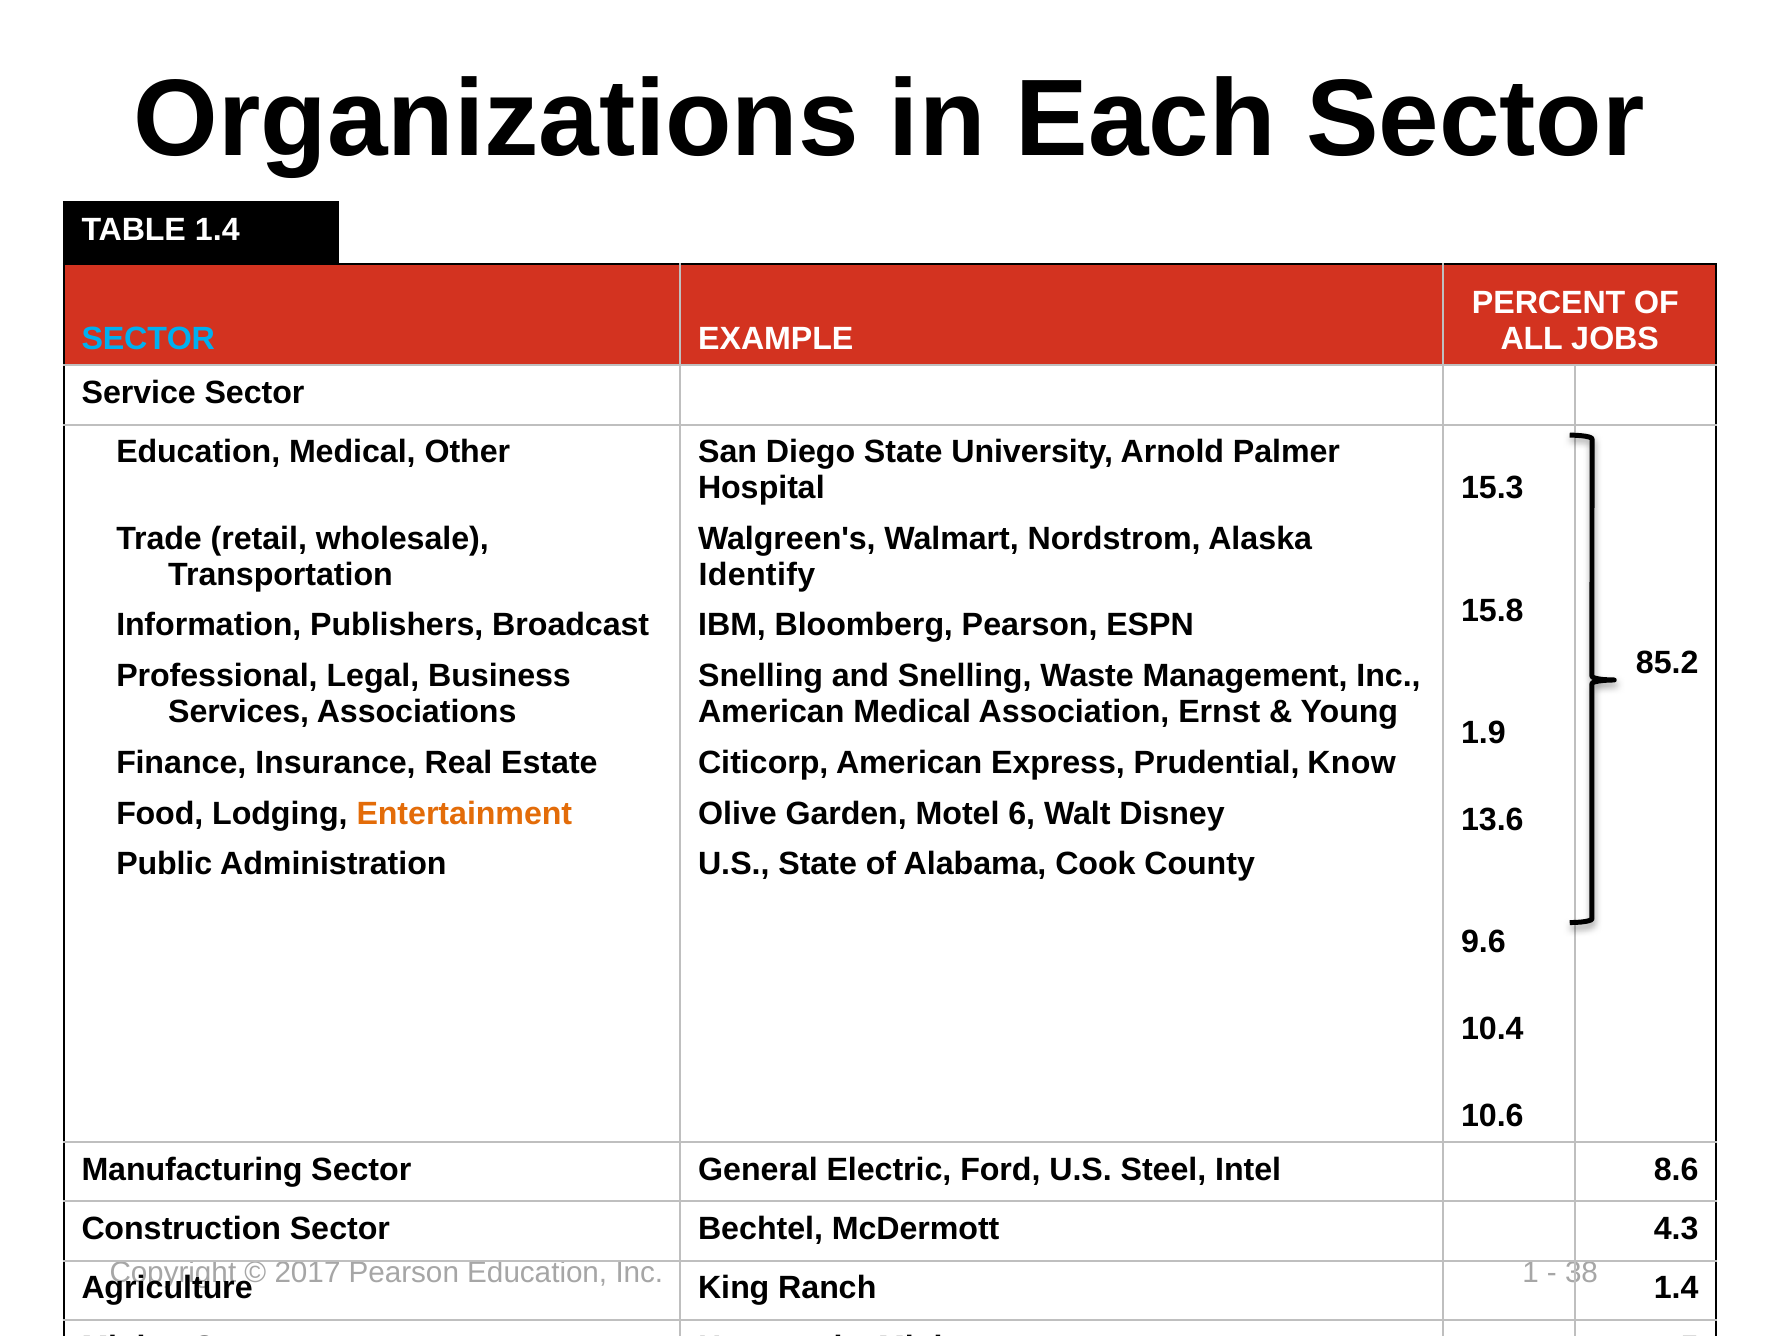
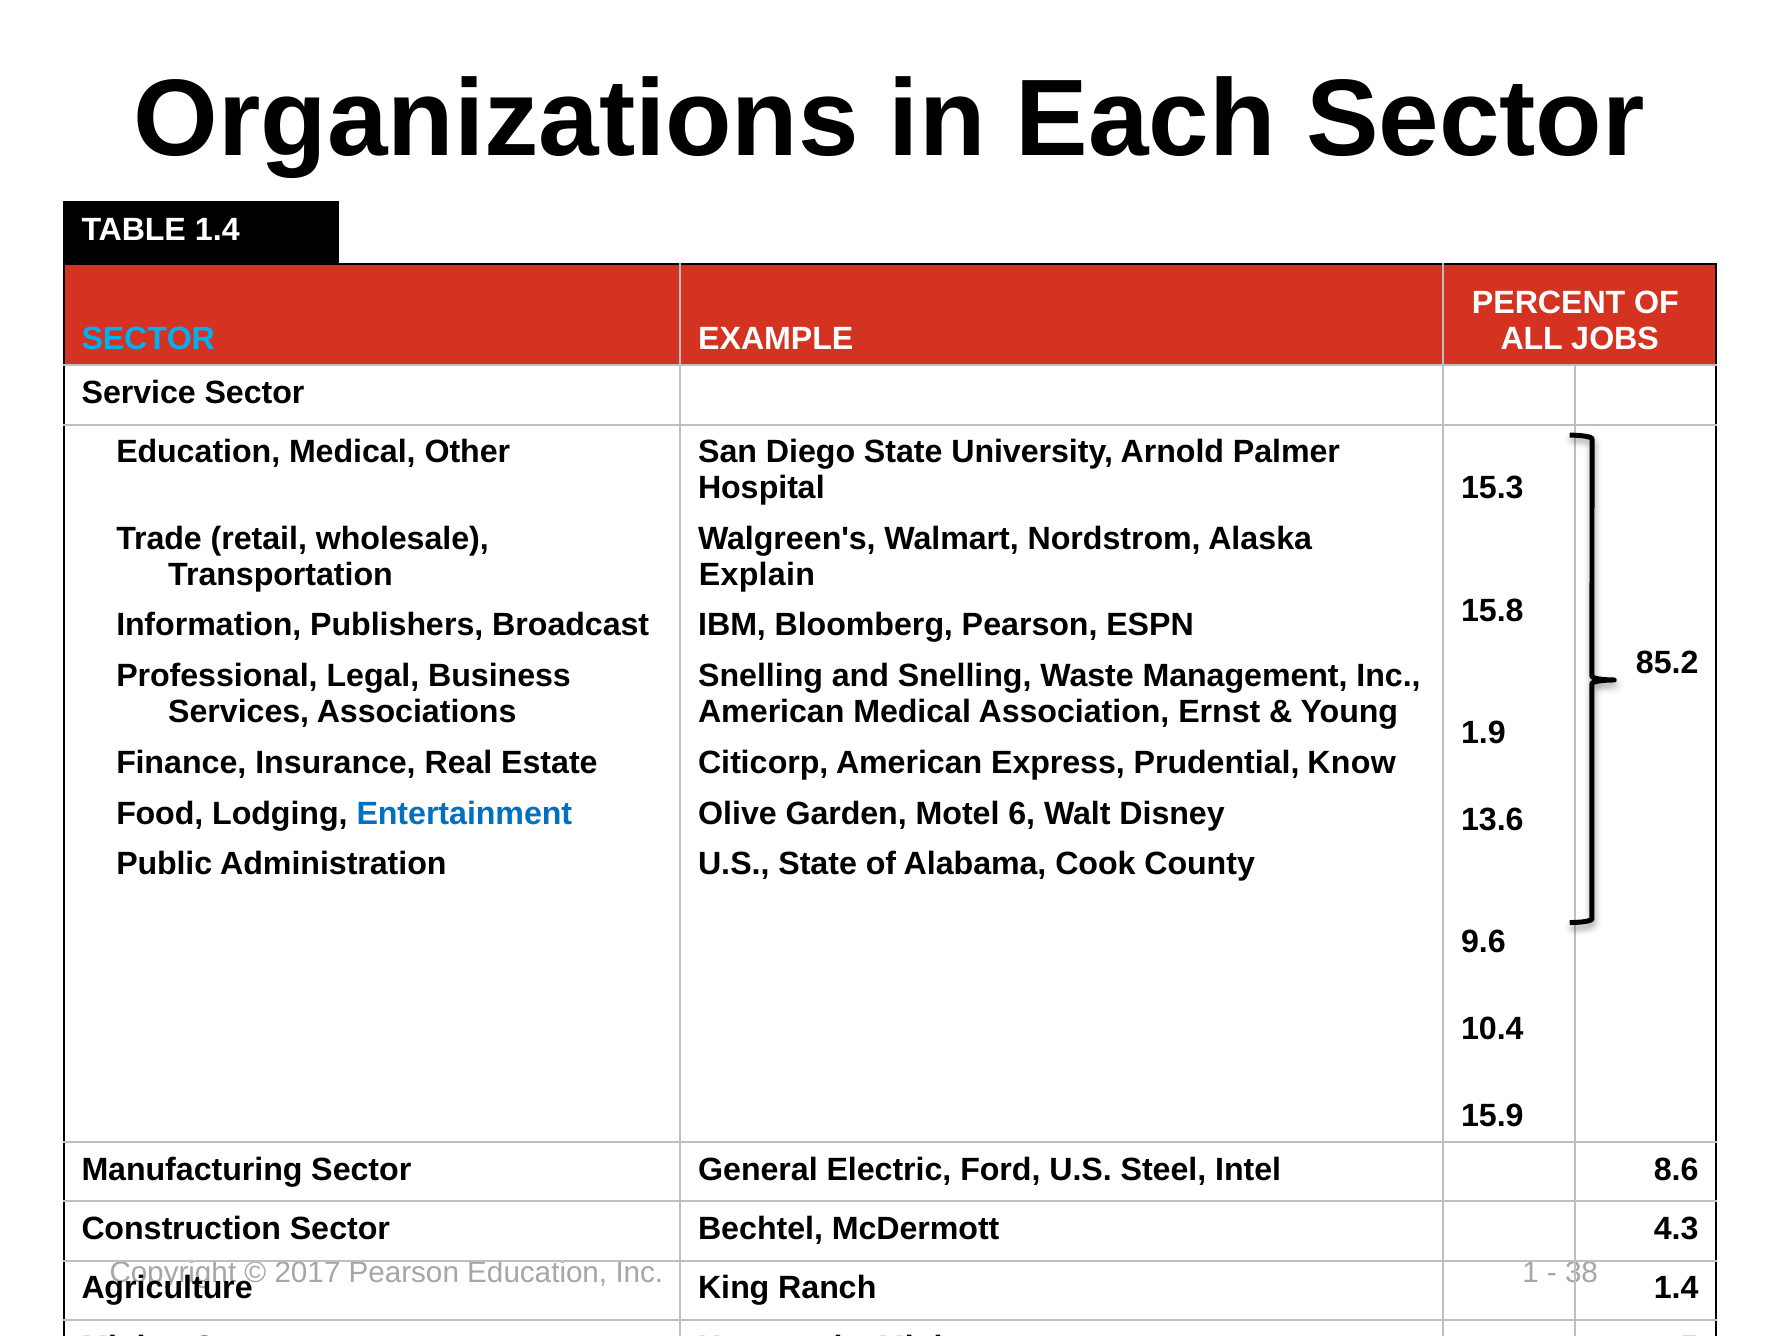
Identify: Identify -> Explain
Entertainment colour: orange -> blue
10.6: 10.6 -> 15.9
